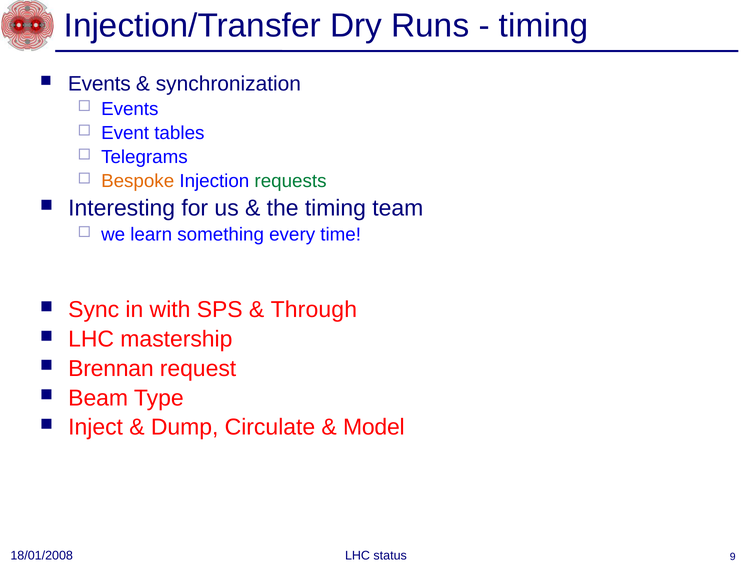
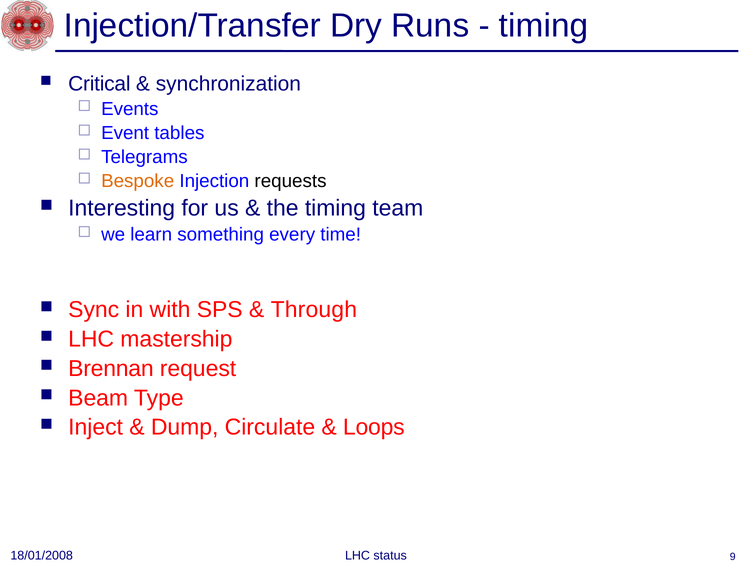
Events at (99, 84): Events -> Critical
requests colour: green -> black
Model: Model -> Loops
